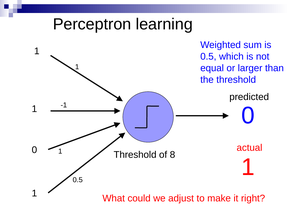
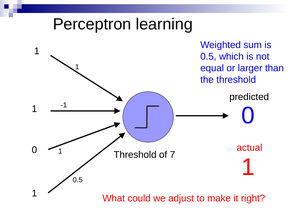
8: 8 -> 7
